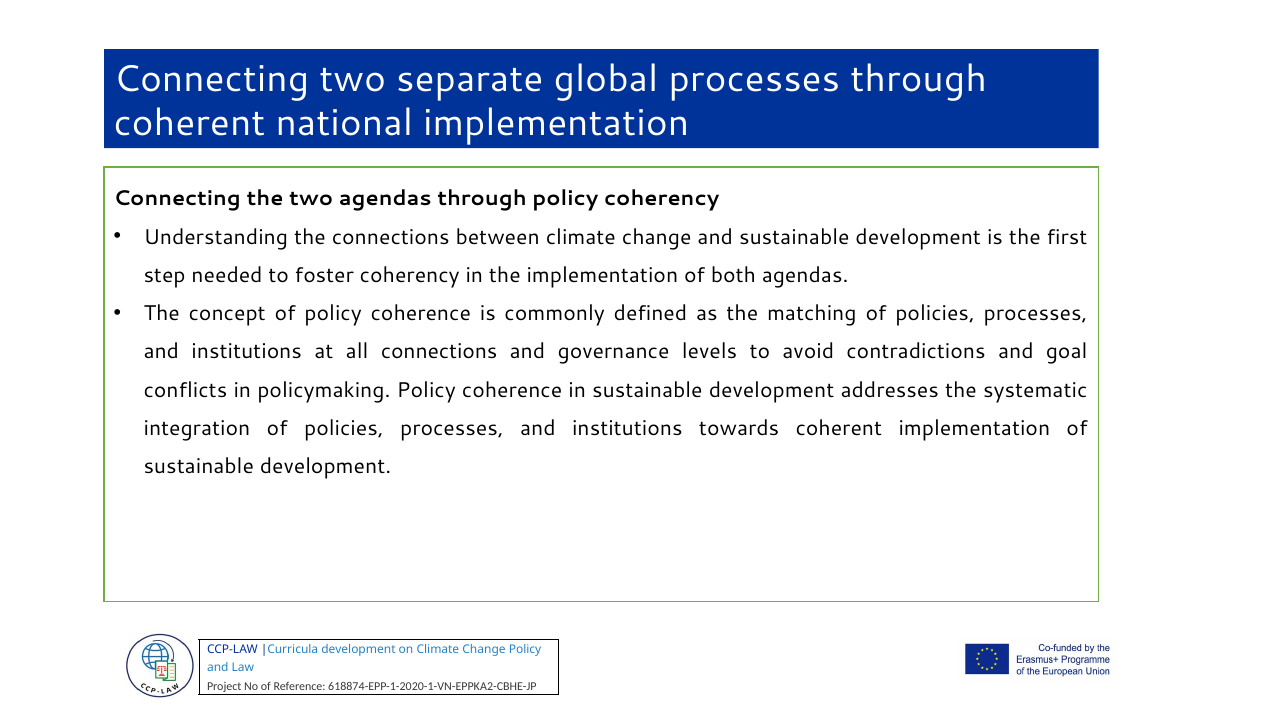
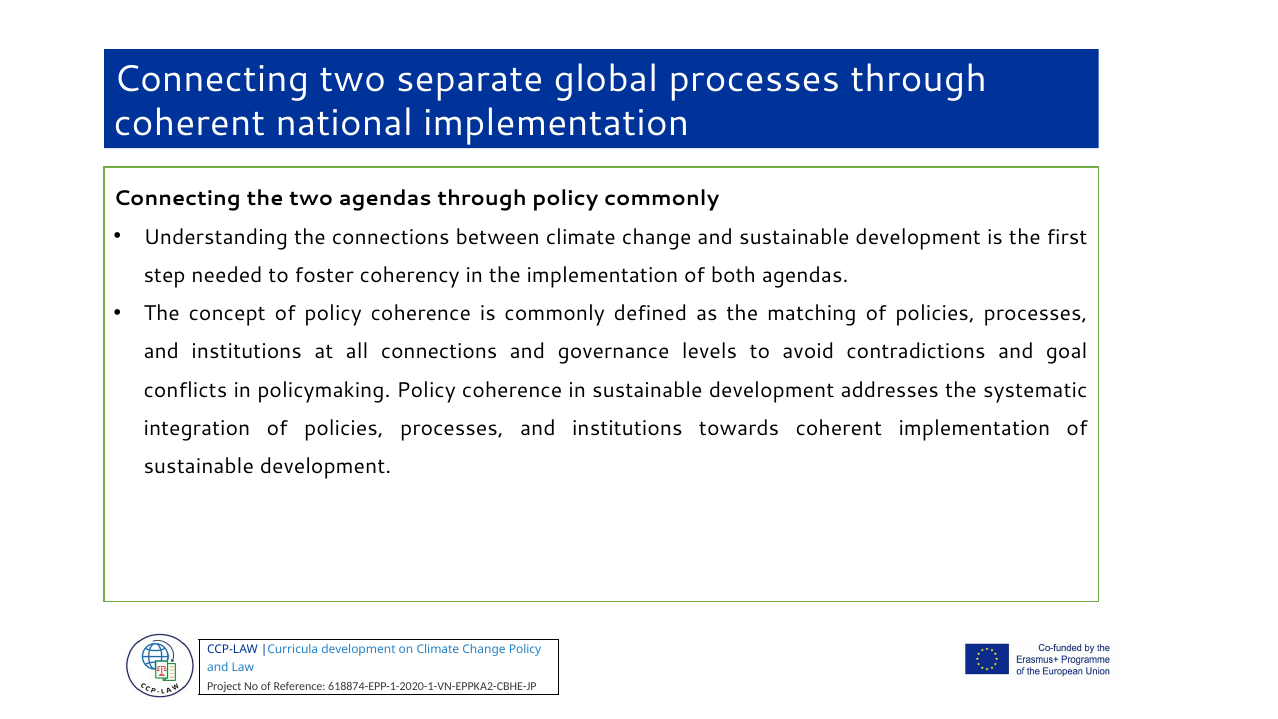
policy coherency: coherency -> commonly
